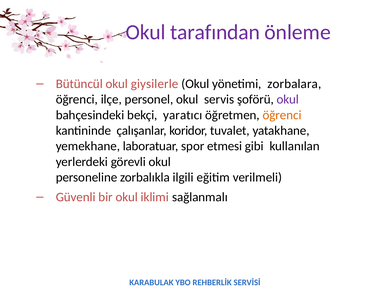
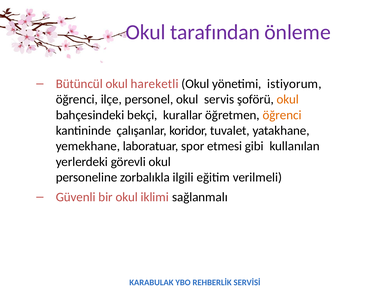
giysilerle: giysilerle -> hareketli
zorbalara: zorbalara -> istiyorum
okul at (288, 100) colour: purple -> orange
yaratıcı: yaratıcı -> kurallar
